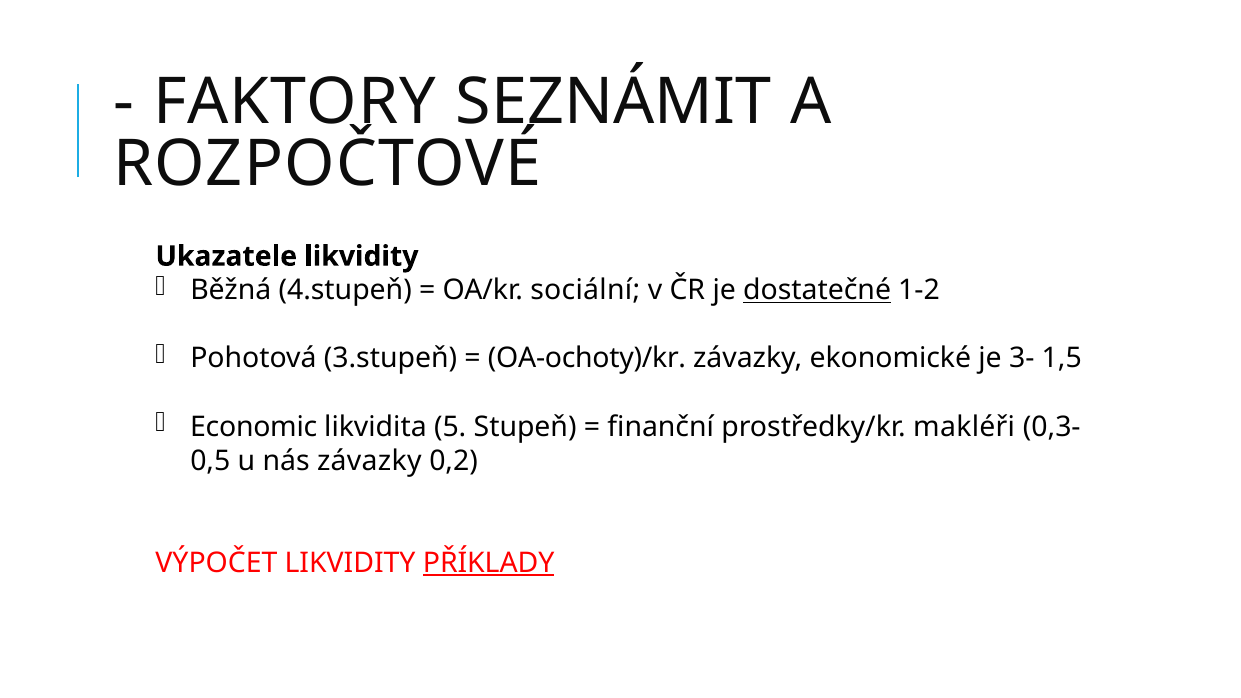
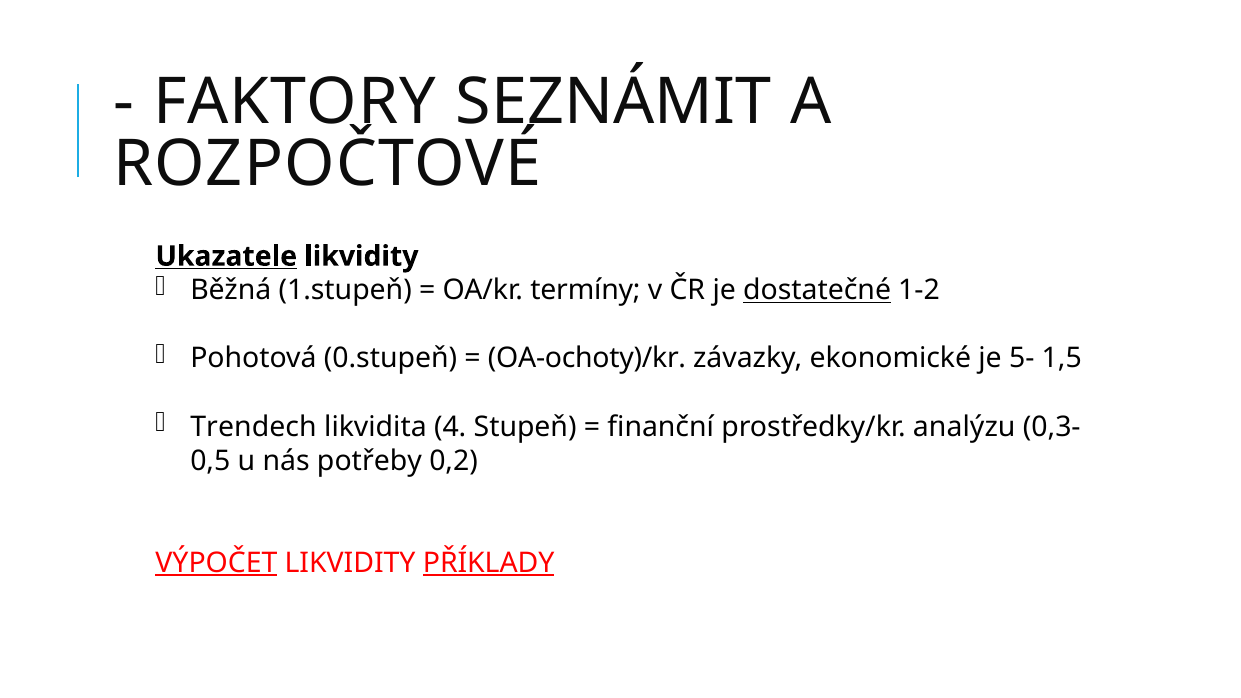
Ukazatele underline: none -> present
4.stupeň: 4.stupeň -> 1.stupeň
sociální: sociální -> termíny
3.stupeň: 3.stupeň -> 0.stupeň
3-: 3- -> 5-
Economic: Economic -> Trendech
5: 5 -> 4
makléři: makléři -> analýzu
nás závazky: závazky -> potřeby
VÝPOČET underline: none -> present
